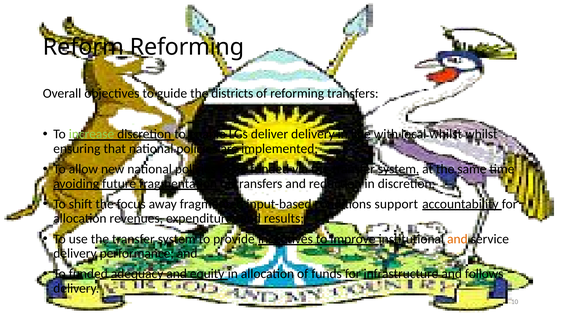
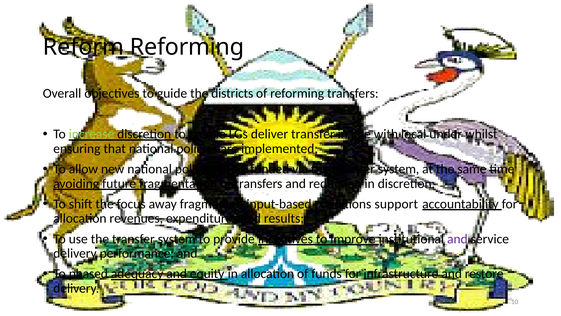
deliver delivery: delivery -> transfer
local whilst: whilst -> under
system at (399, 169) underline: present -> none
and at (457, 239) colour: orange -> purple
To funded: funded -> phased
follows: follows -> restore
